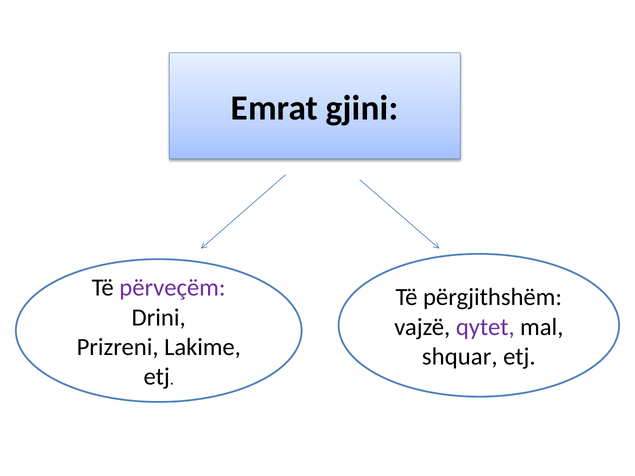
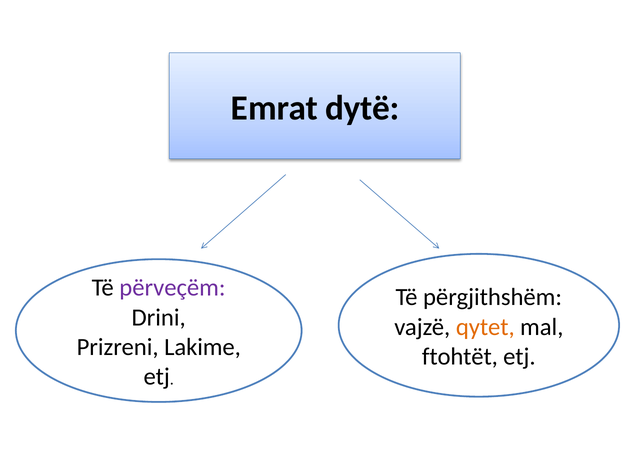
gjini: gjini -> dytë
qytet colour: purple -> orange
shquar: shquar -> ftohtët
